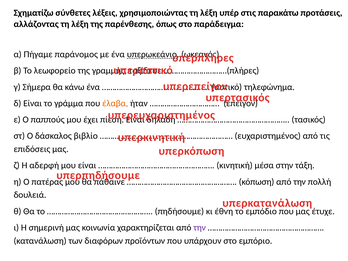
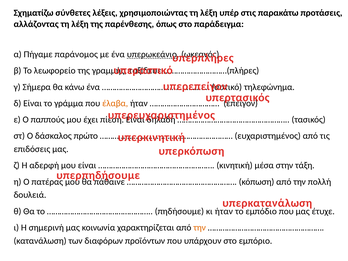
βιβλίο: βιβλίο -> πρώτο
κι έθνη: έθνη -> ήταν
την at (200, 228) colour: purple -> orange
